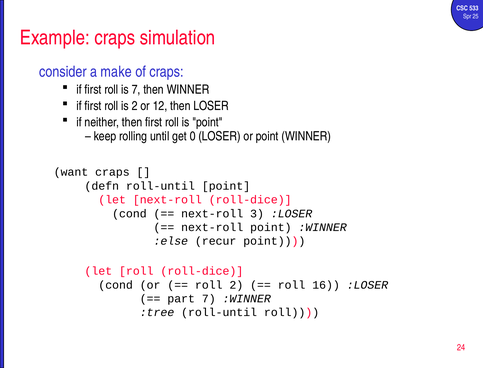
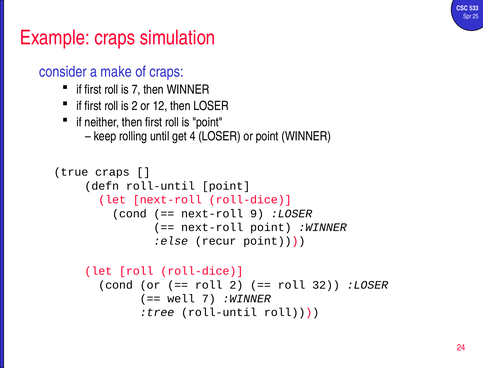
0: 0 -> 4
want: want -> true
3: 3 -> 9
16: 16 -> 32
part: part -> well
